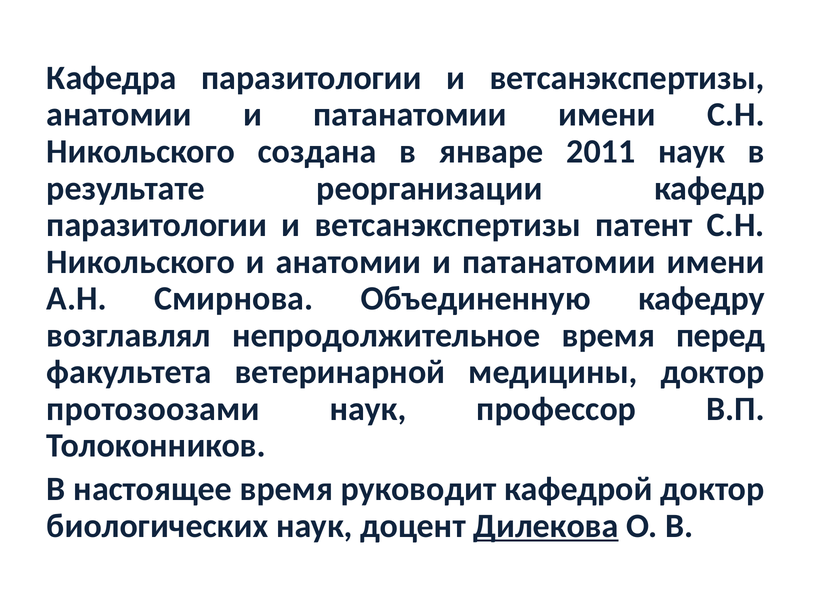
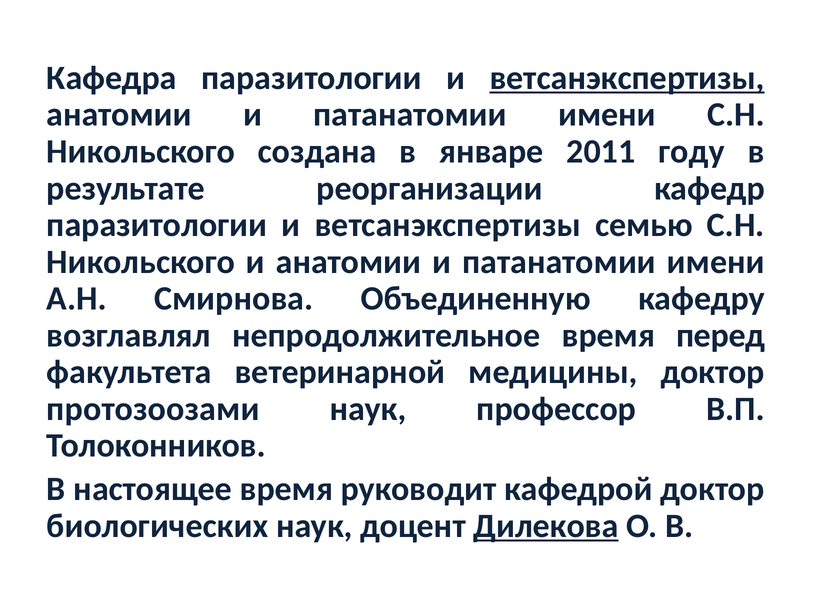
ветсанэкспертизы at (627, 78) underline: none -> present
2011 наук: наук -> году
патент: патент -> семью
